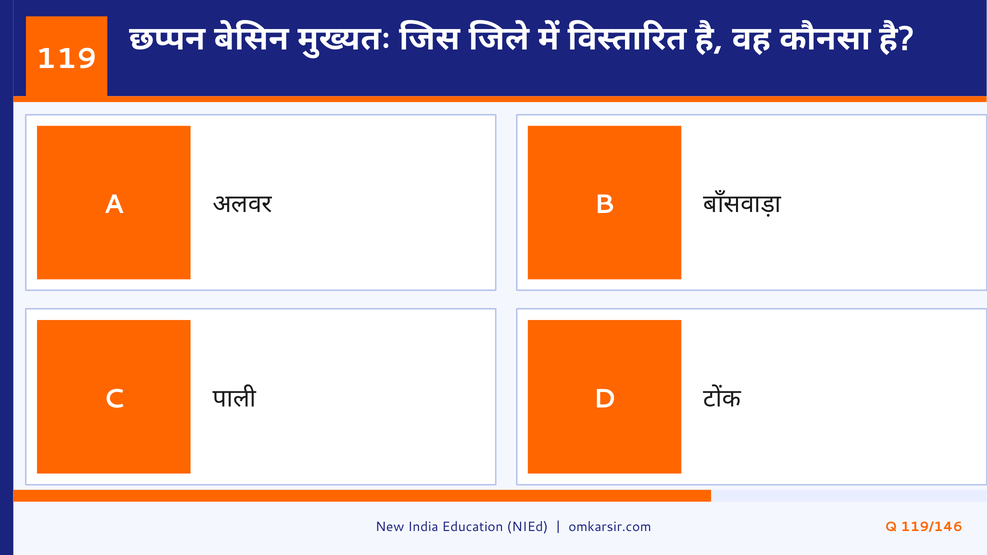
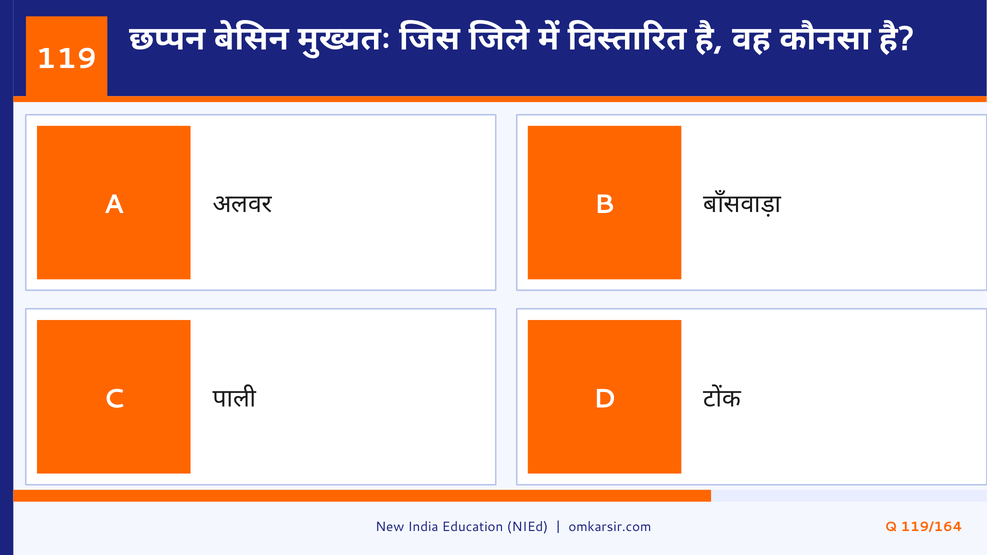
119/146: 119/146 -> 119/164
